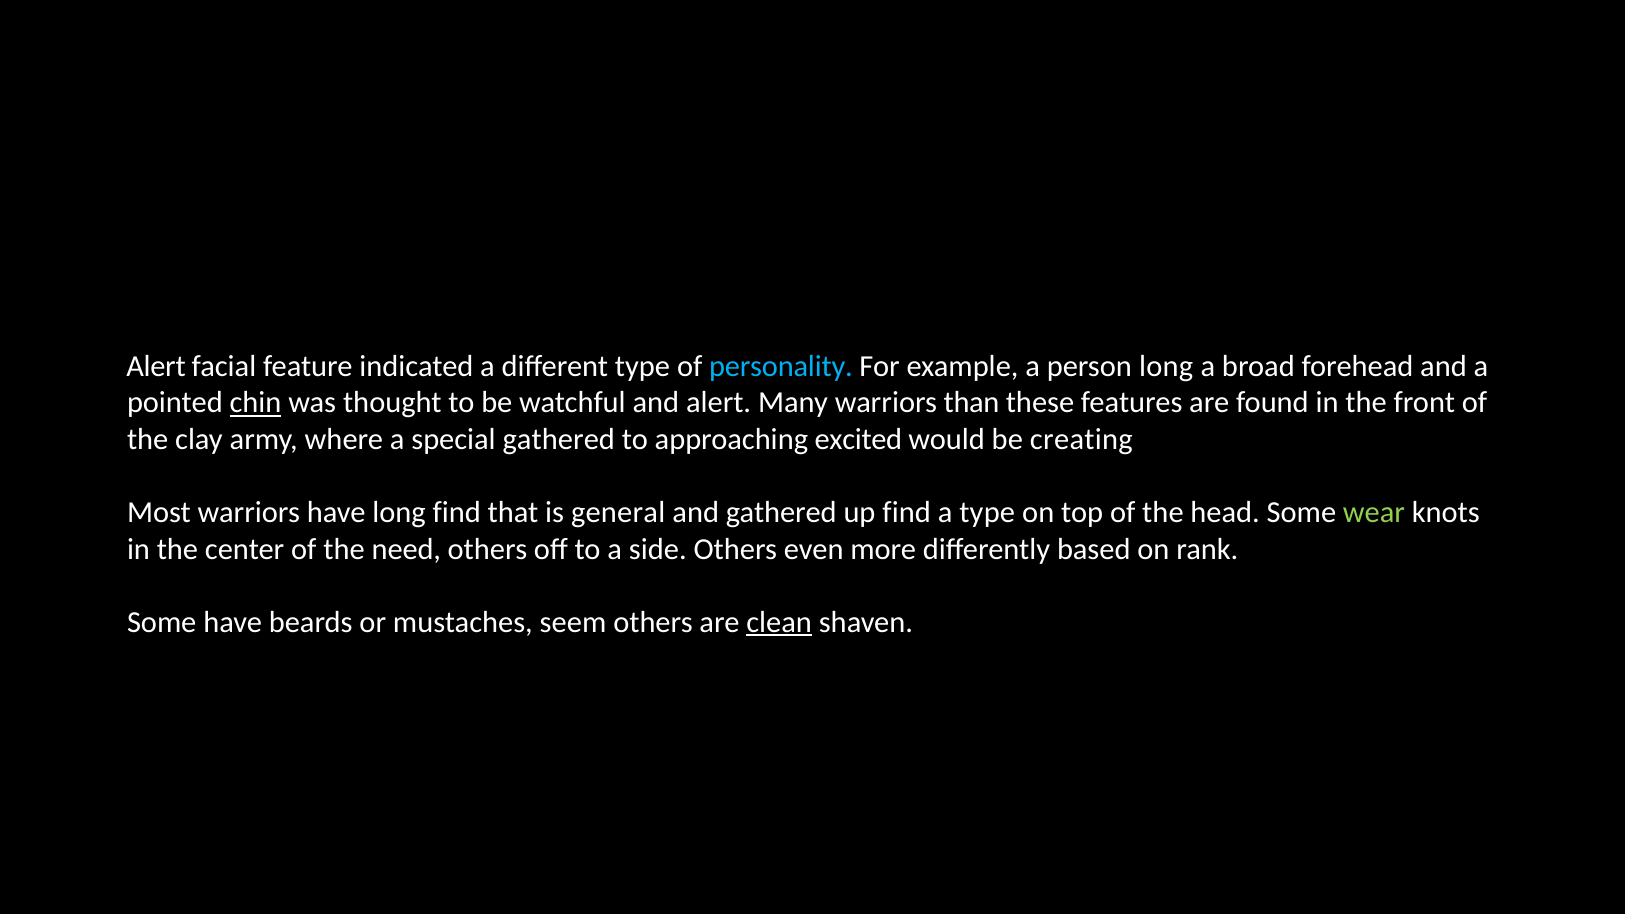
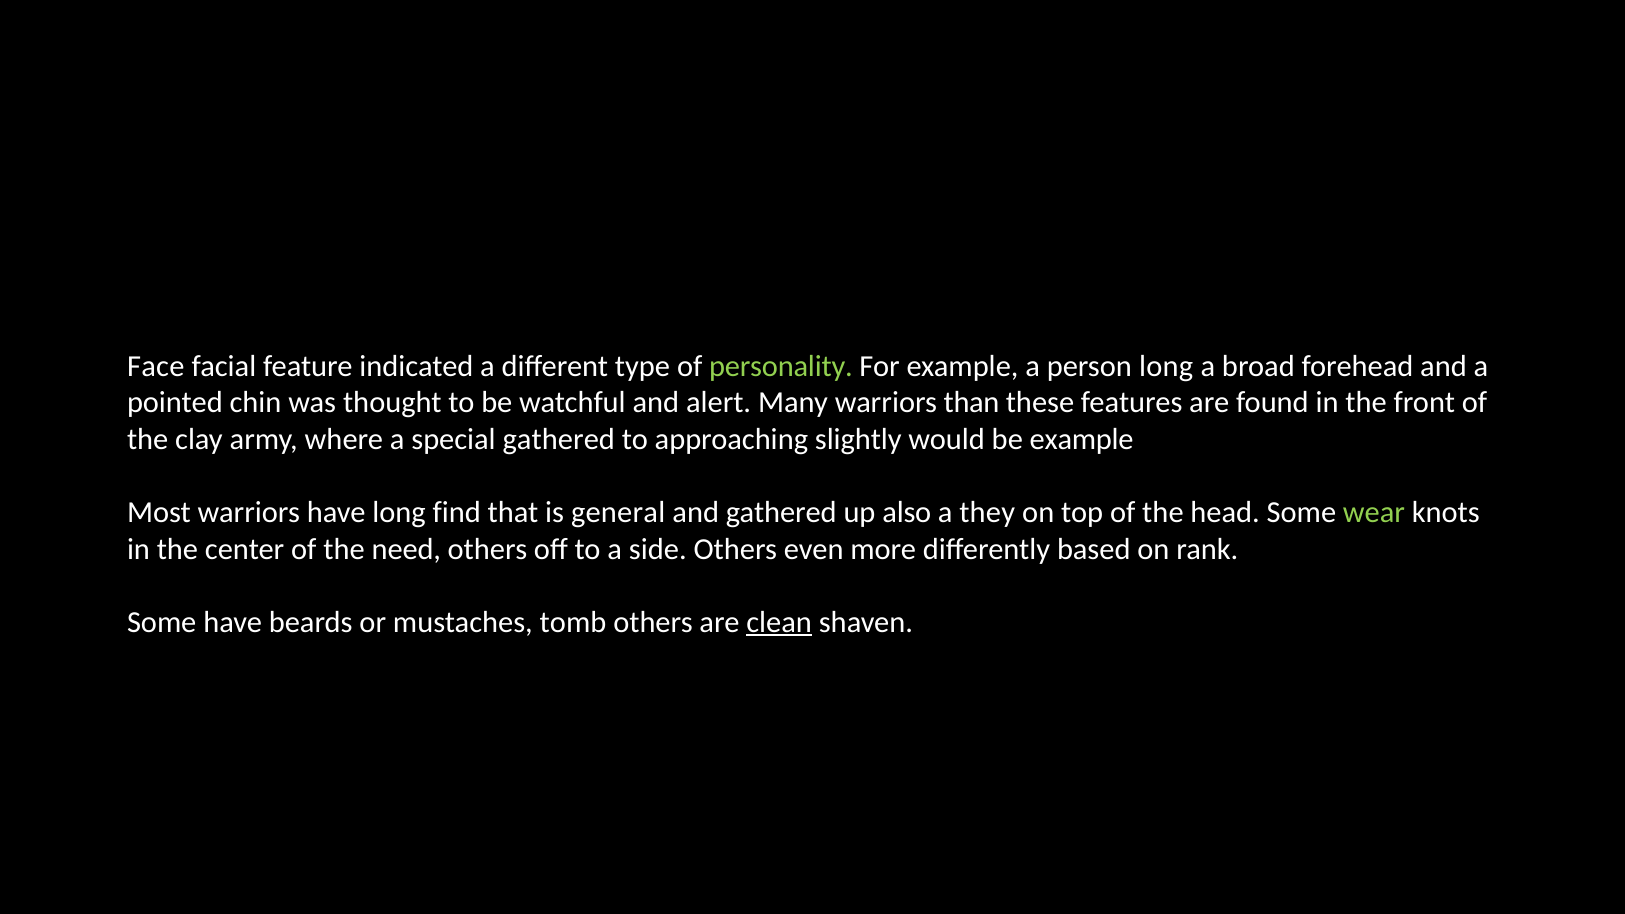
Alert at (156, 366): Alert -> Face
personality colour: light blue -> light green
chin underline: present -> none
excited: excited -> slightly
be creating: creating -> example
up find: find -> also
a type: type -> they
seem: seem -> tomb
